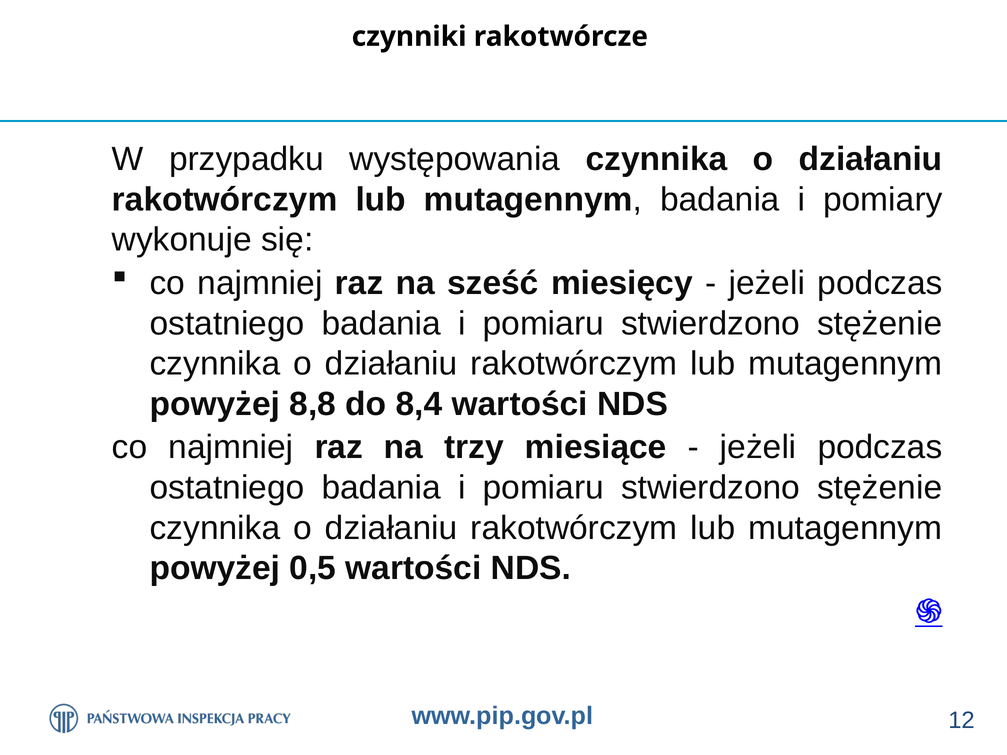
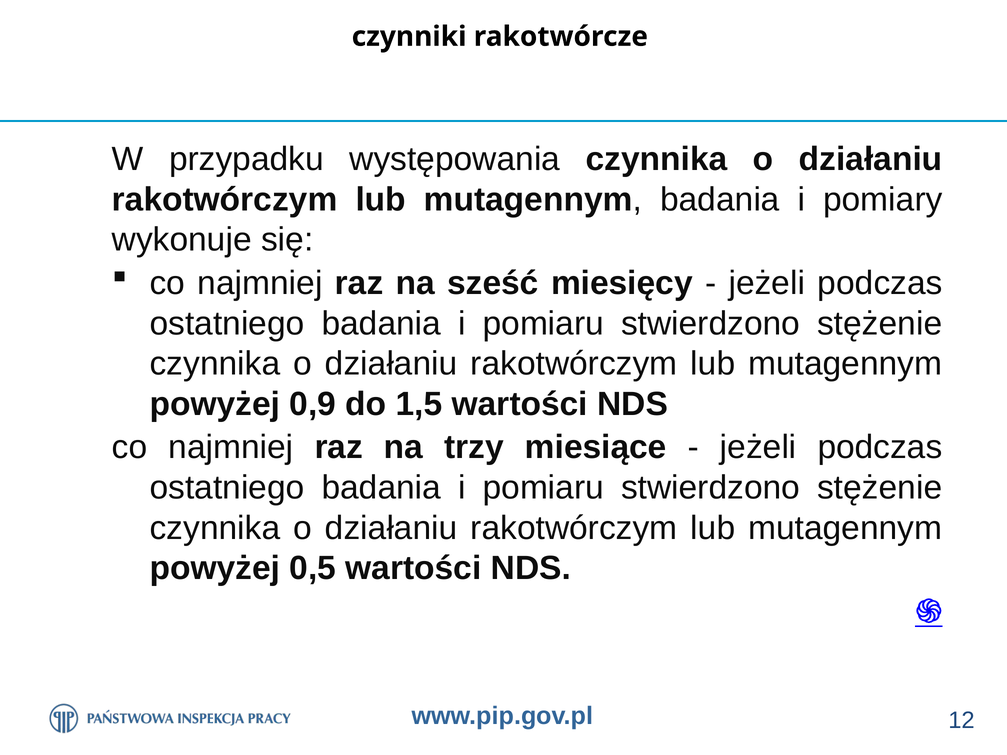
8,8: 8,8 -> 0,9
8,4: 8,4 -> 1,5
